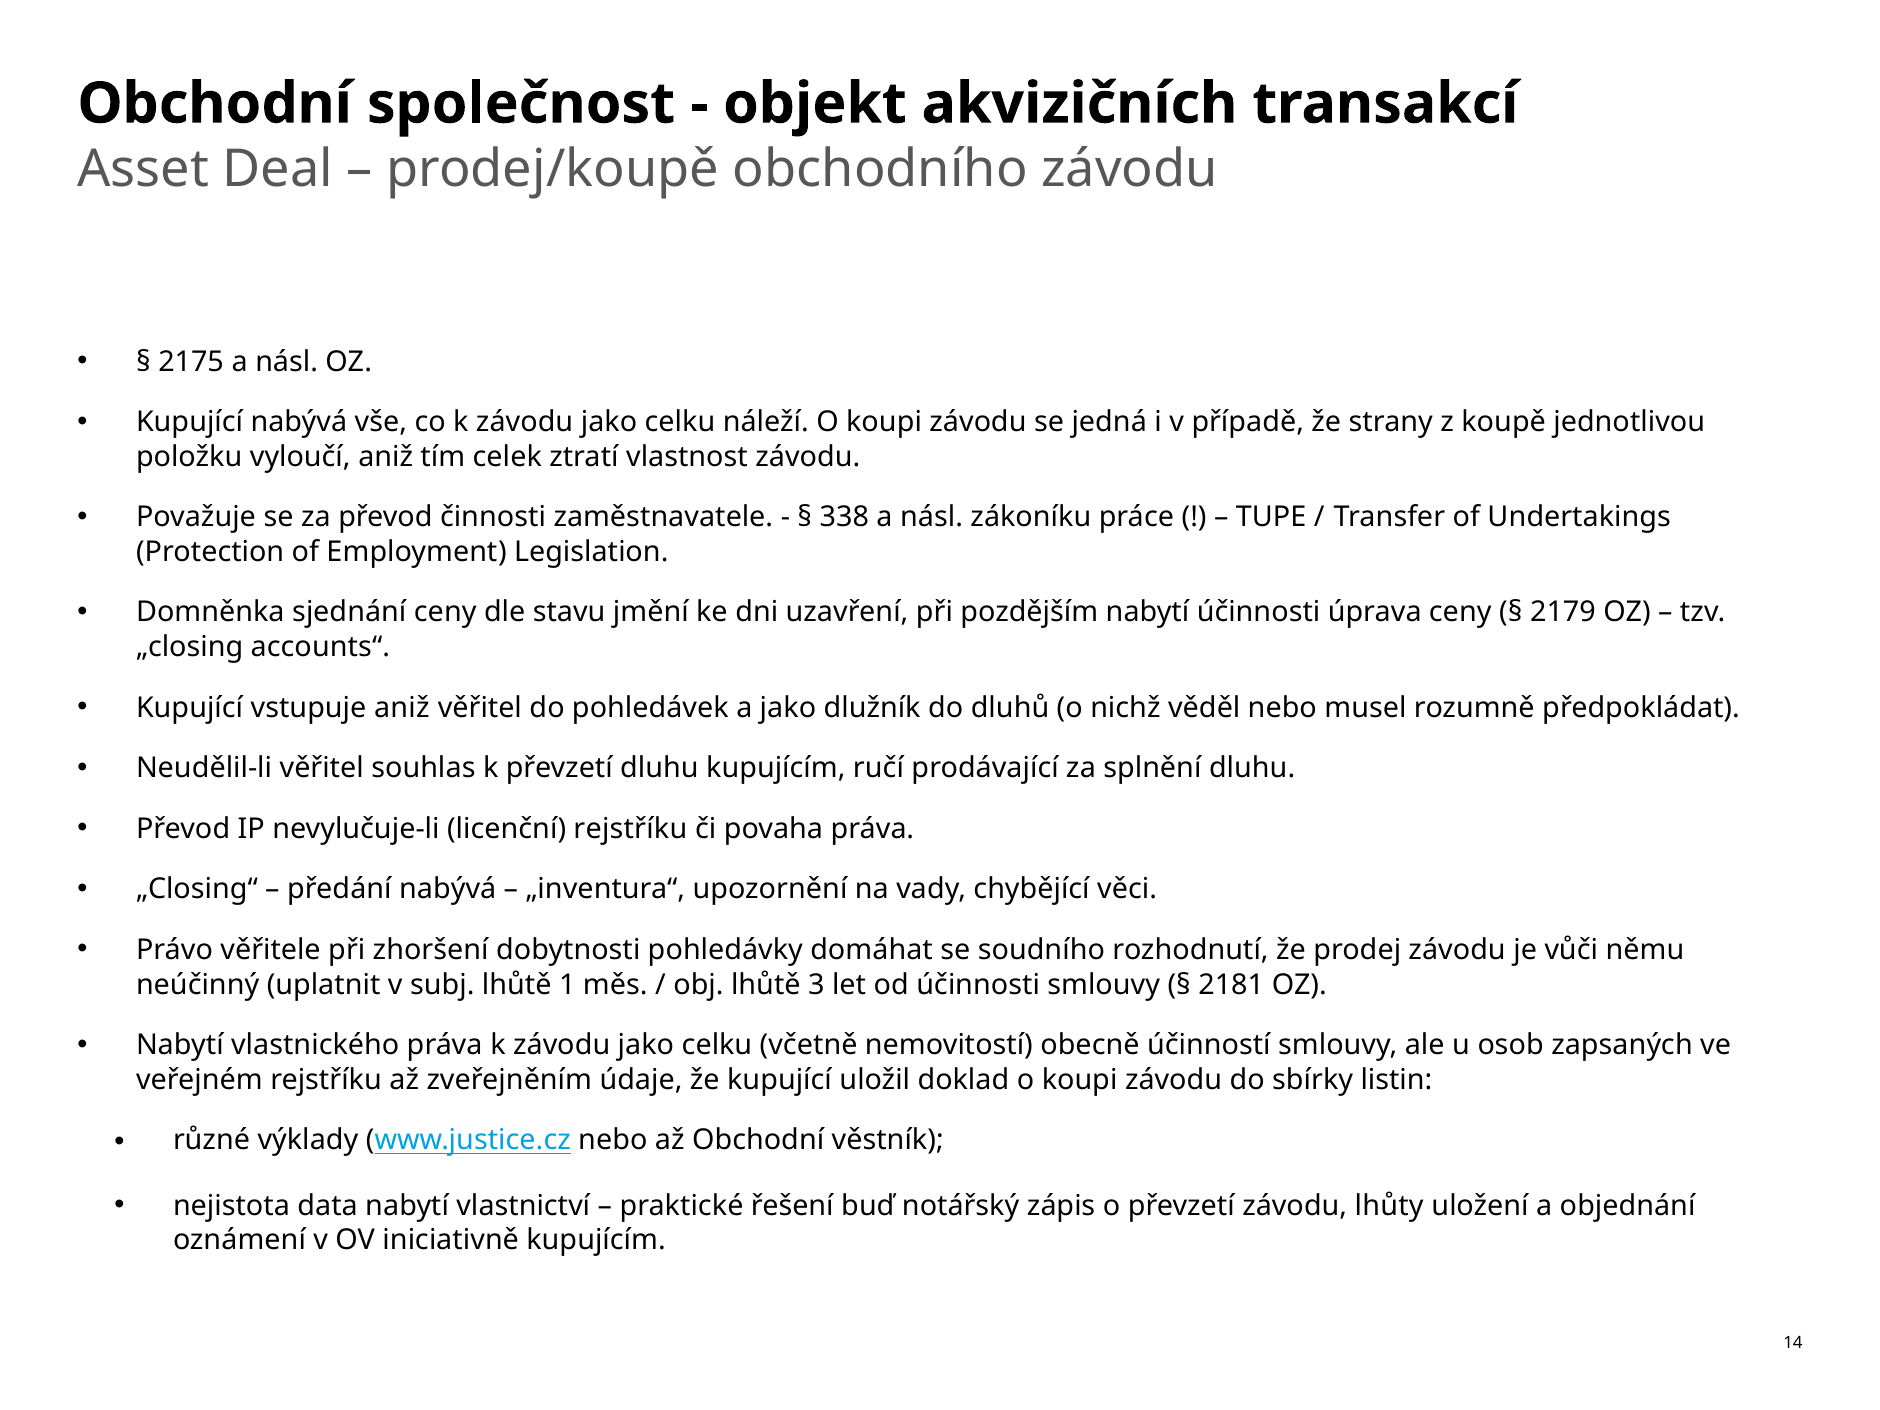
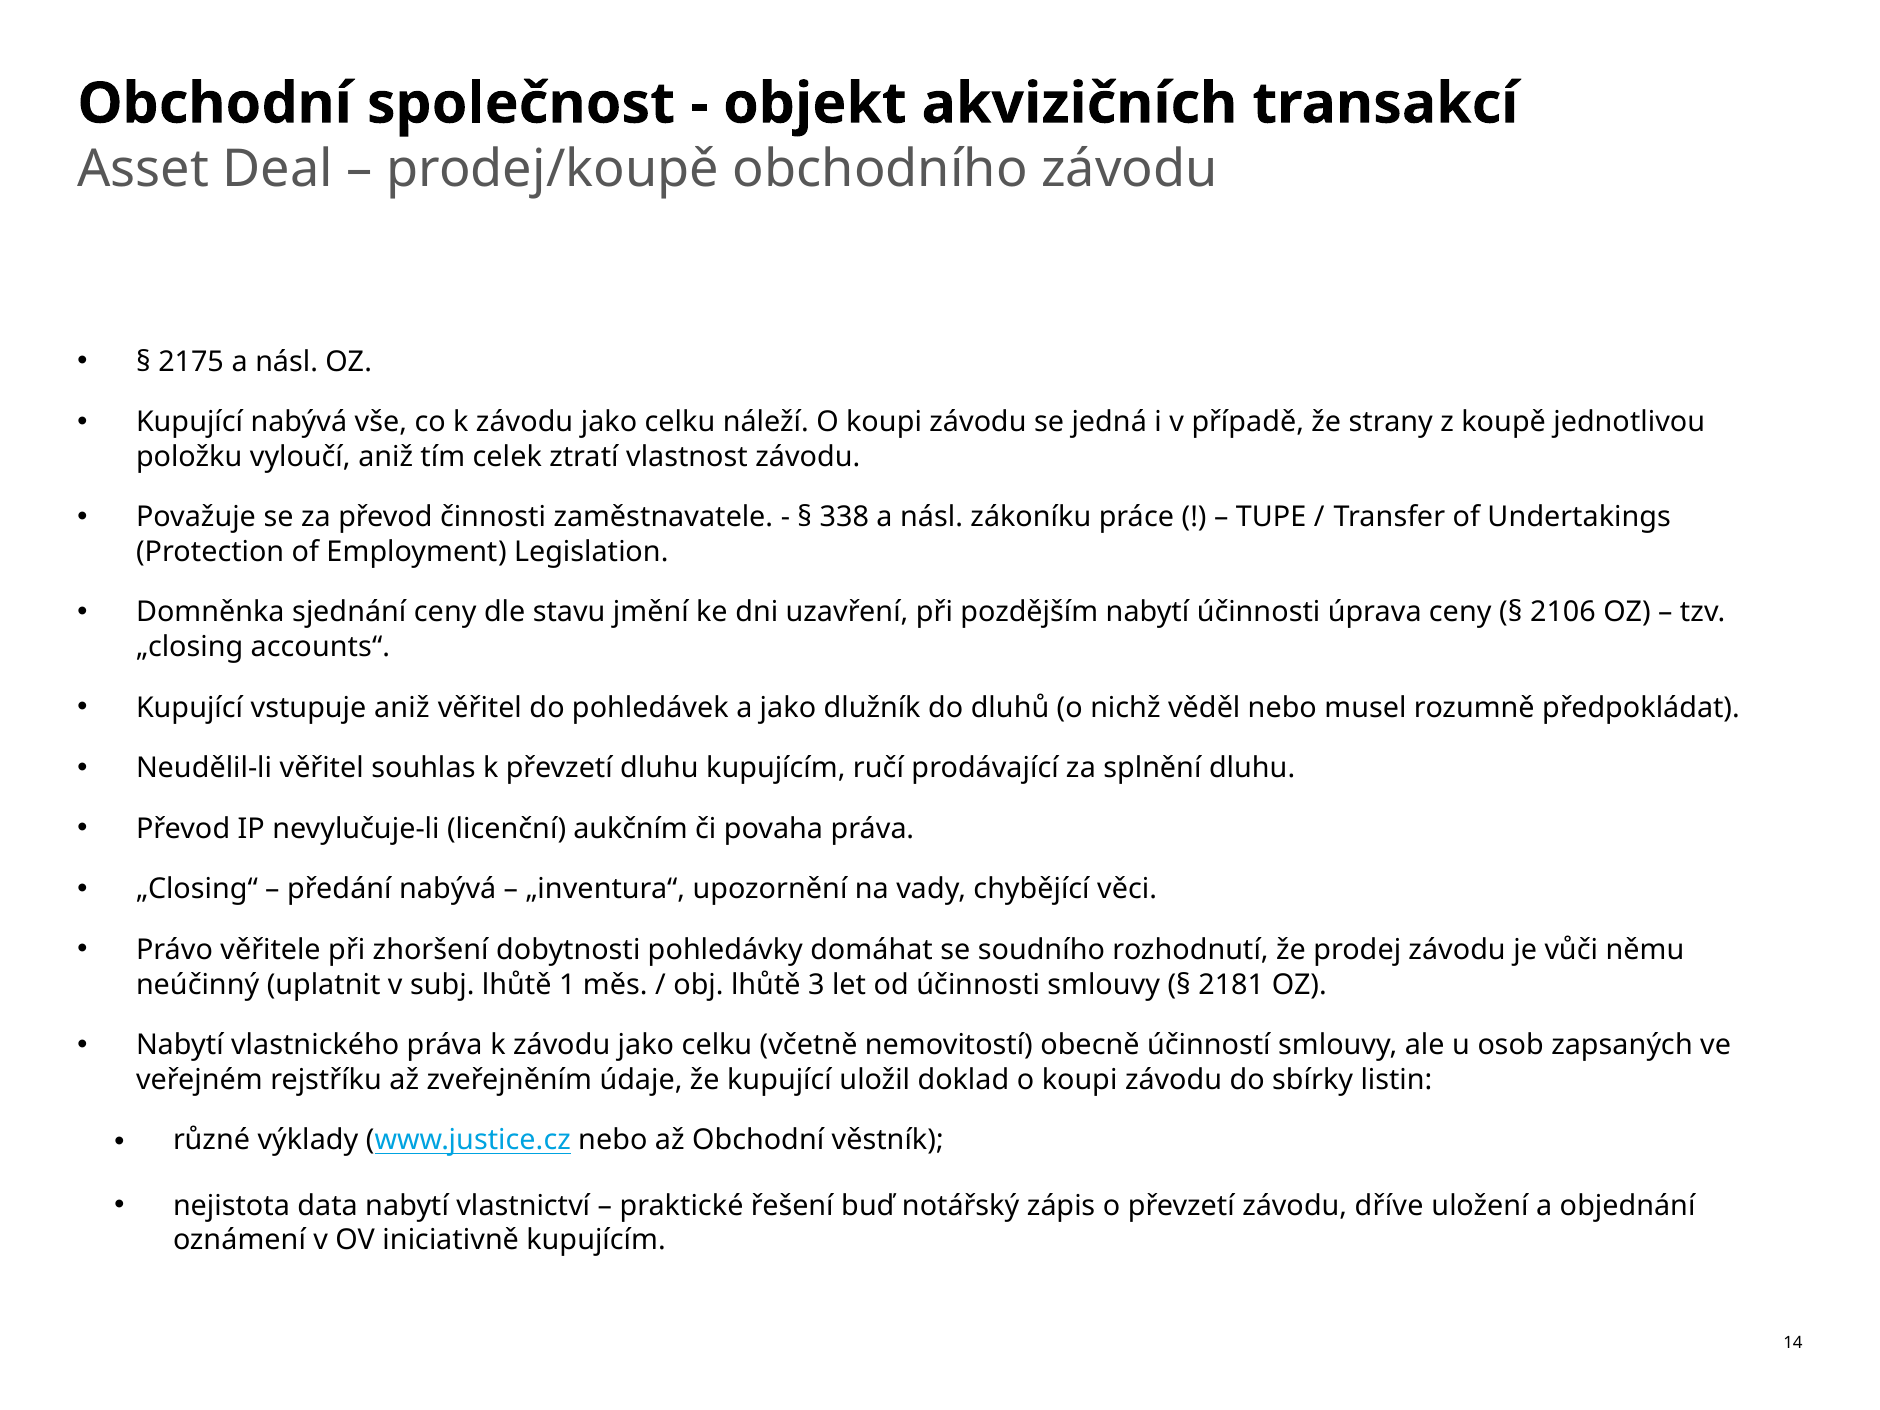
2179: 2179 -> 2106
licenční rejstříku: rejstříku -> aukčním
lhůty: lhůty -> dříve
